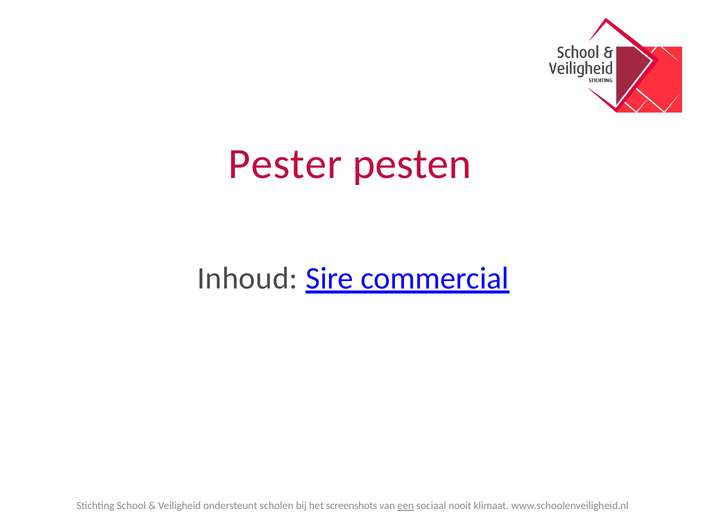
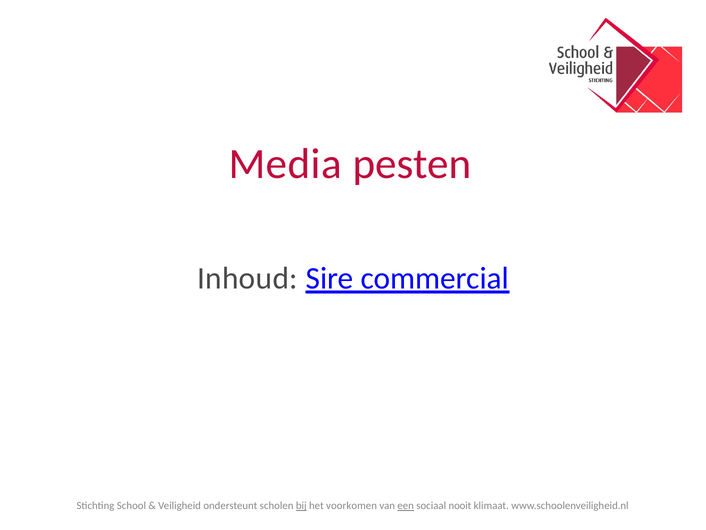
Pester: Pester -> Media
bij underline: none -> present
screenshots: screenshots -> voorkomen
